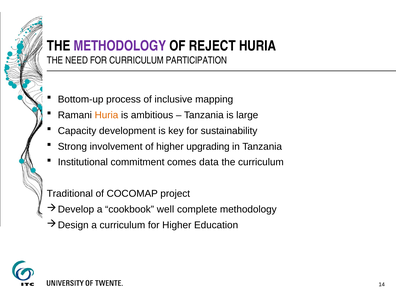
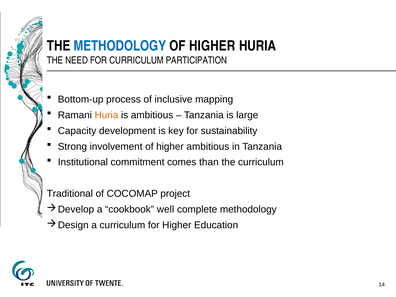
METHODOLOGY at (120, 46) colour: purple -> blue
REJECT at (212, 46): REJECT -> HIGHER
higher upgrading: upgrading -> ambitious
data: data -> than
